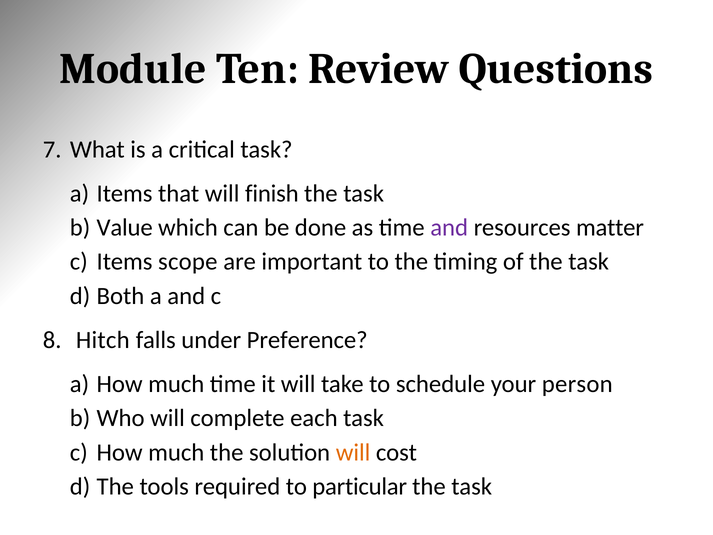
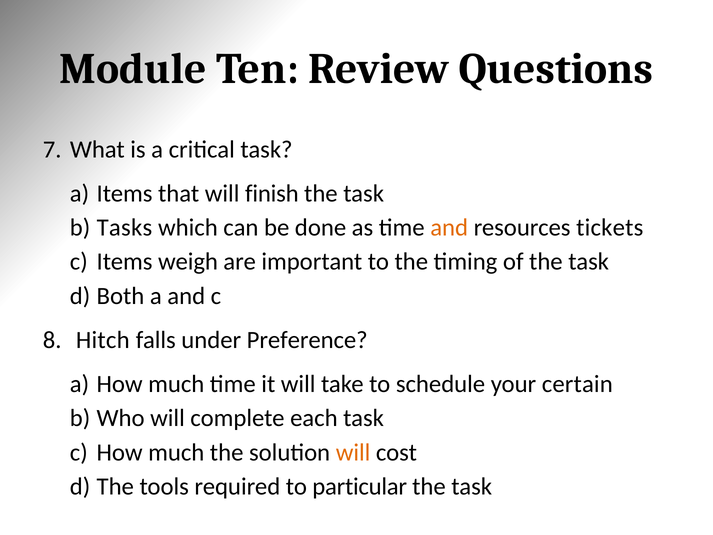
Value: Value -> Tasks
and at (449, 228) colour: purple -> orange
matter: matter -> tickets
scope: scope -> weigh
person: person -> certain
